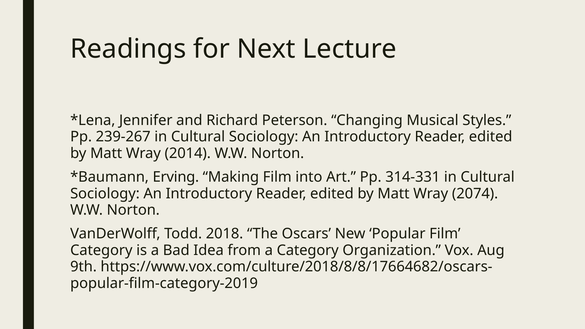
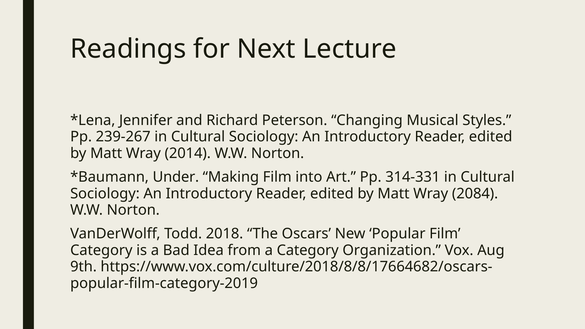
Erving: Erving -> Under
2074: 2074 -> 2084
